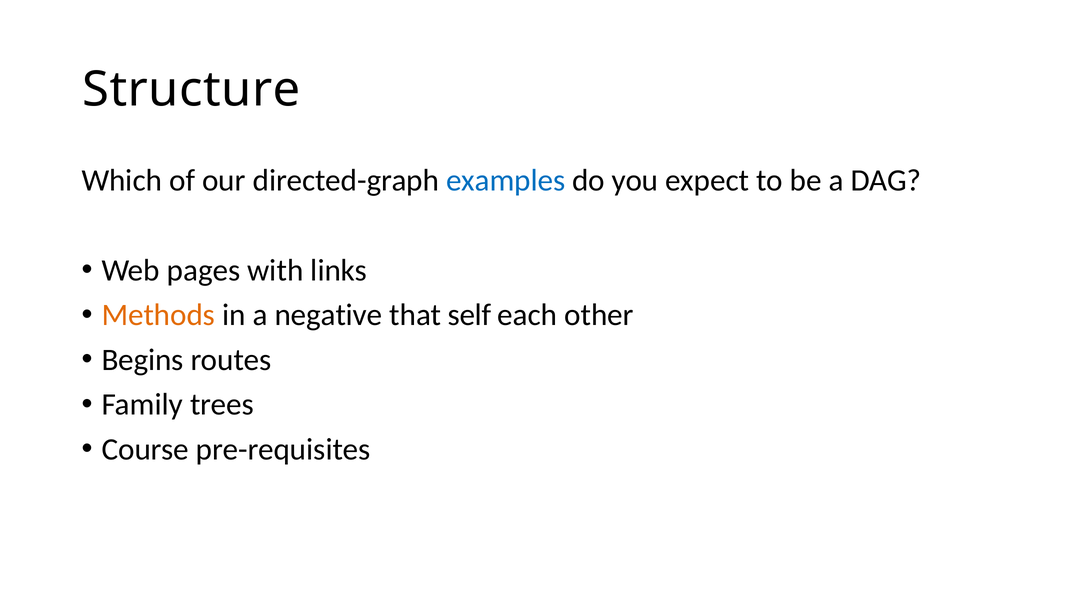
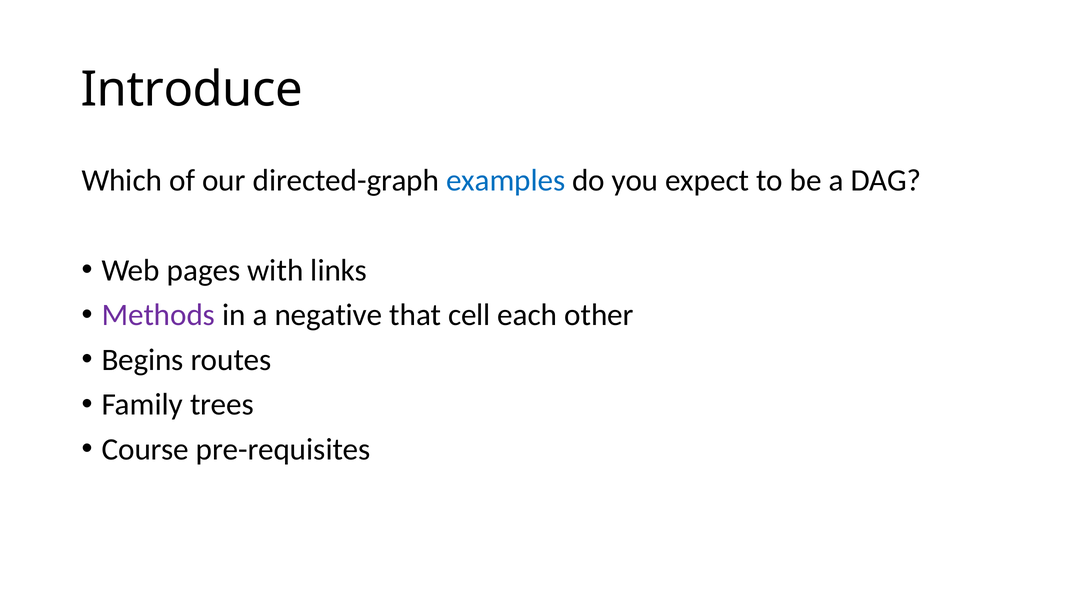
Structure: Structure -> Introduce
Methods colour: orange -> purple
self: self -> cell
